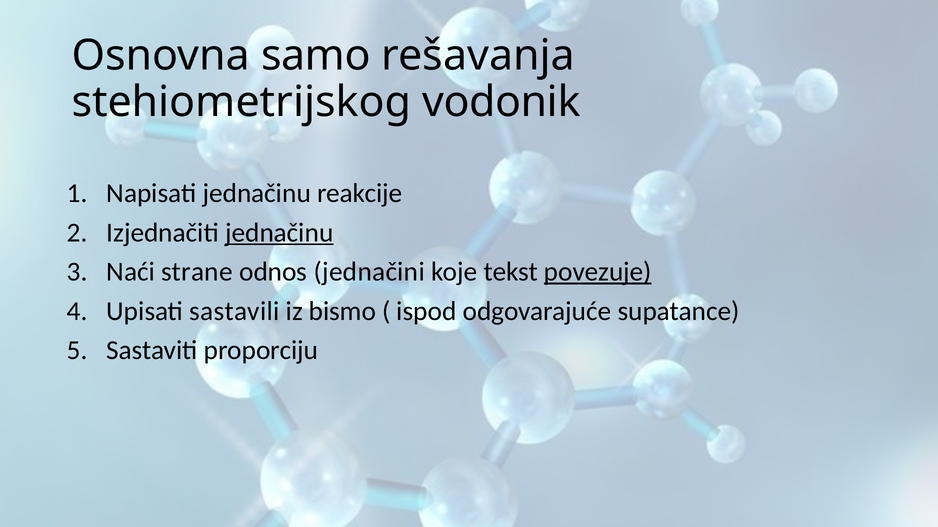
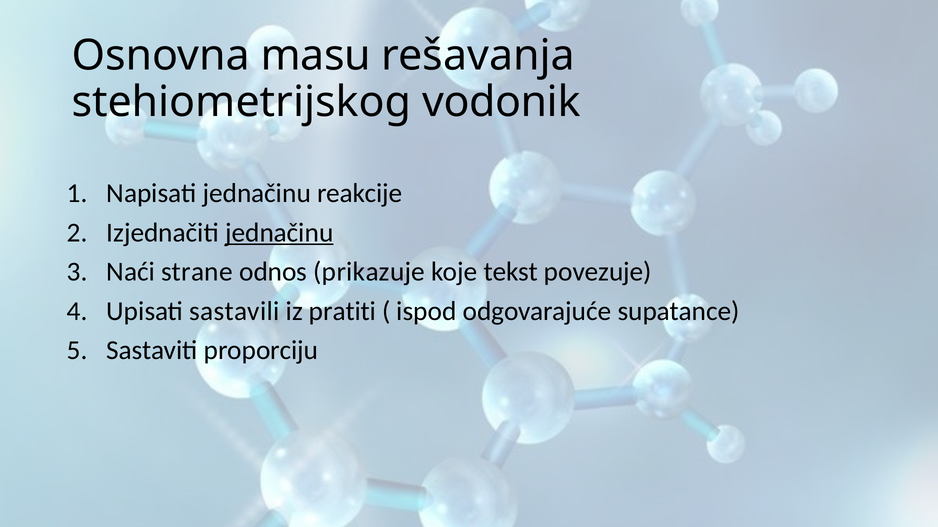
samo: samo -> masu
jednačini: jednačini -> prikazuje
povezuje underline: present -> none
bismo: bismo -> pratiti
